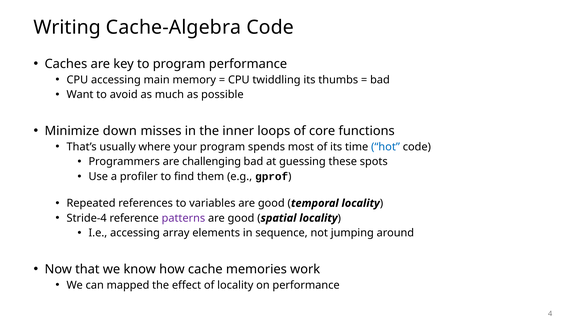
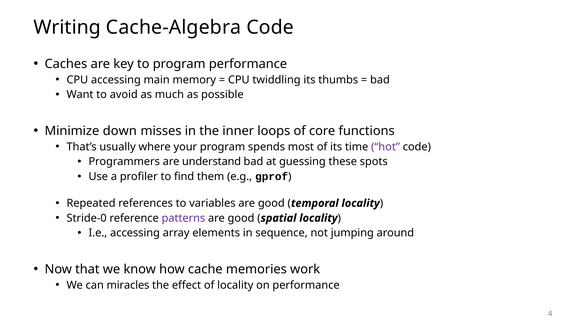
hot colour: blue -> purple
challenging: challenging -> understand
Stride-4: Stride-4 -> Stride-0
mapped: mapped -> miracles
